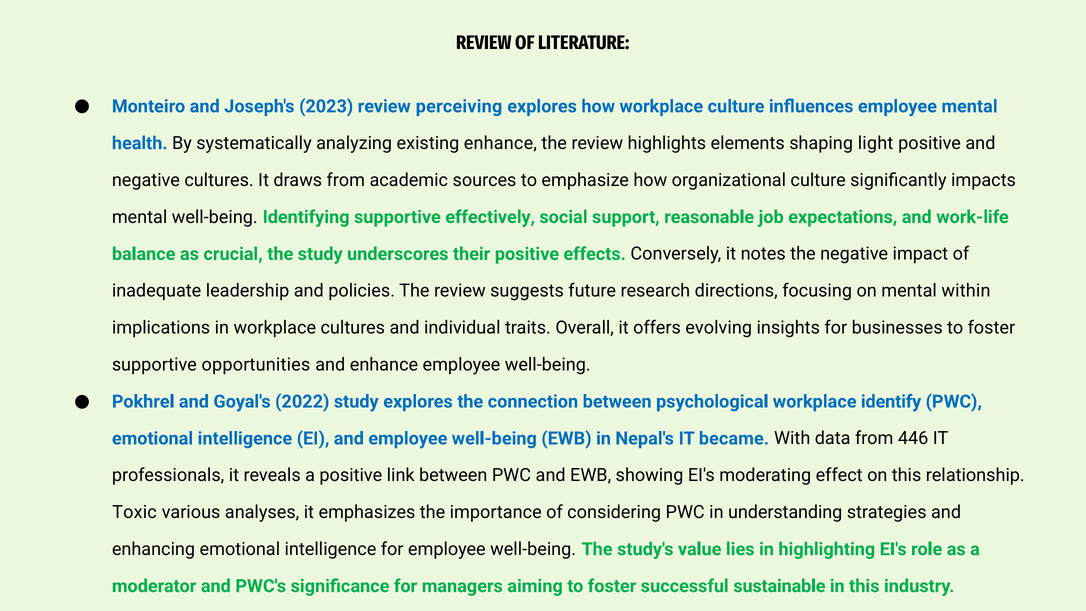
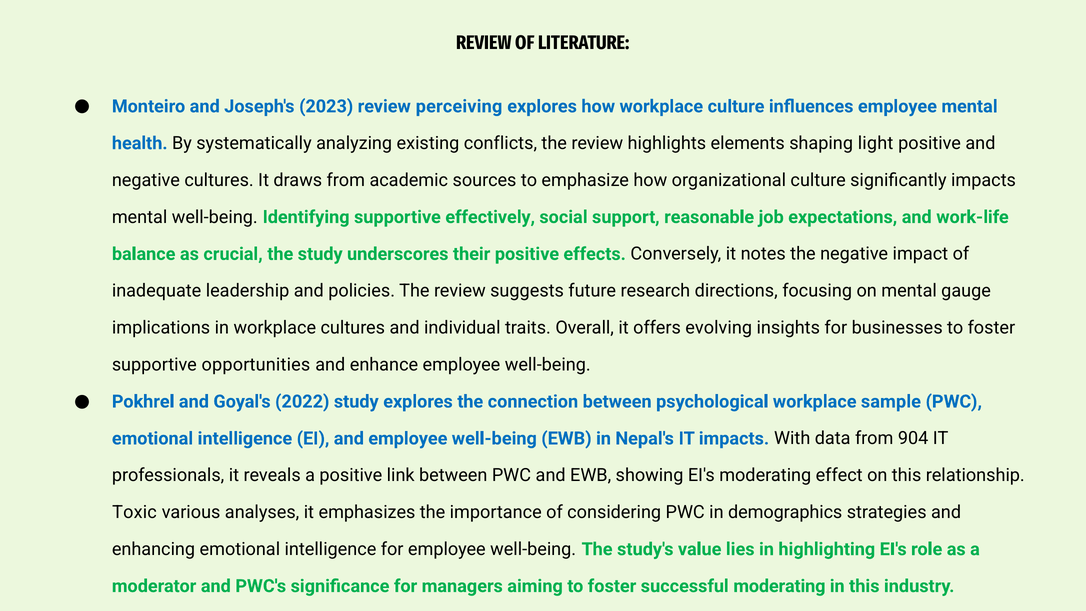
existing enhance: enhance -> conflicts
within: within -> gauge
identify: identify -> sample
IT became: became -> impacts
446: 446 -> 904
understanding: understanding -> demographics
successful sustainable: sustainable -> moderating
